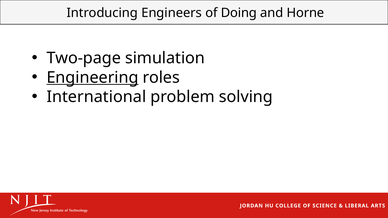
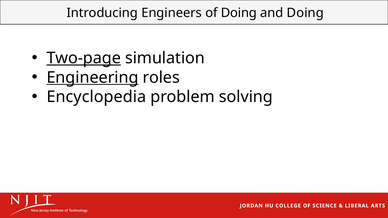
and Horne: Horne -> Doing
Two-page underline: none -> present
International: International -> Encyclopedia
